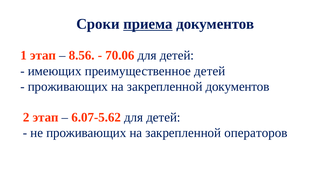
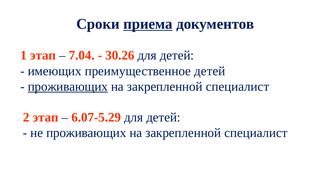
8.56: 8.56 -> 7.04
70.06: 70.06 -> 30.26
проживающих at (68, 86) underline: none -> present
документов at (238, 86): документов -> специалист
6.07-5.62: 6.07-5.62 -> 6.07-5.29
операторов at (256, 132): операторов -> специалист
